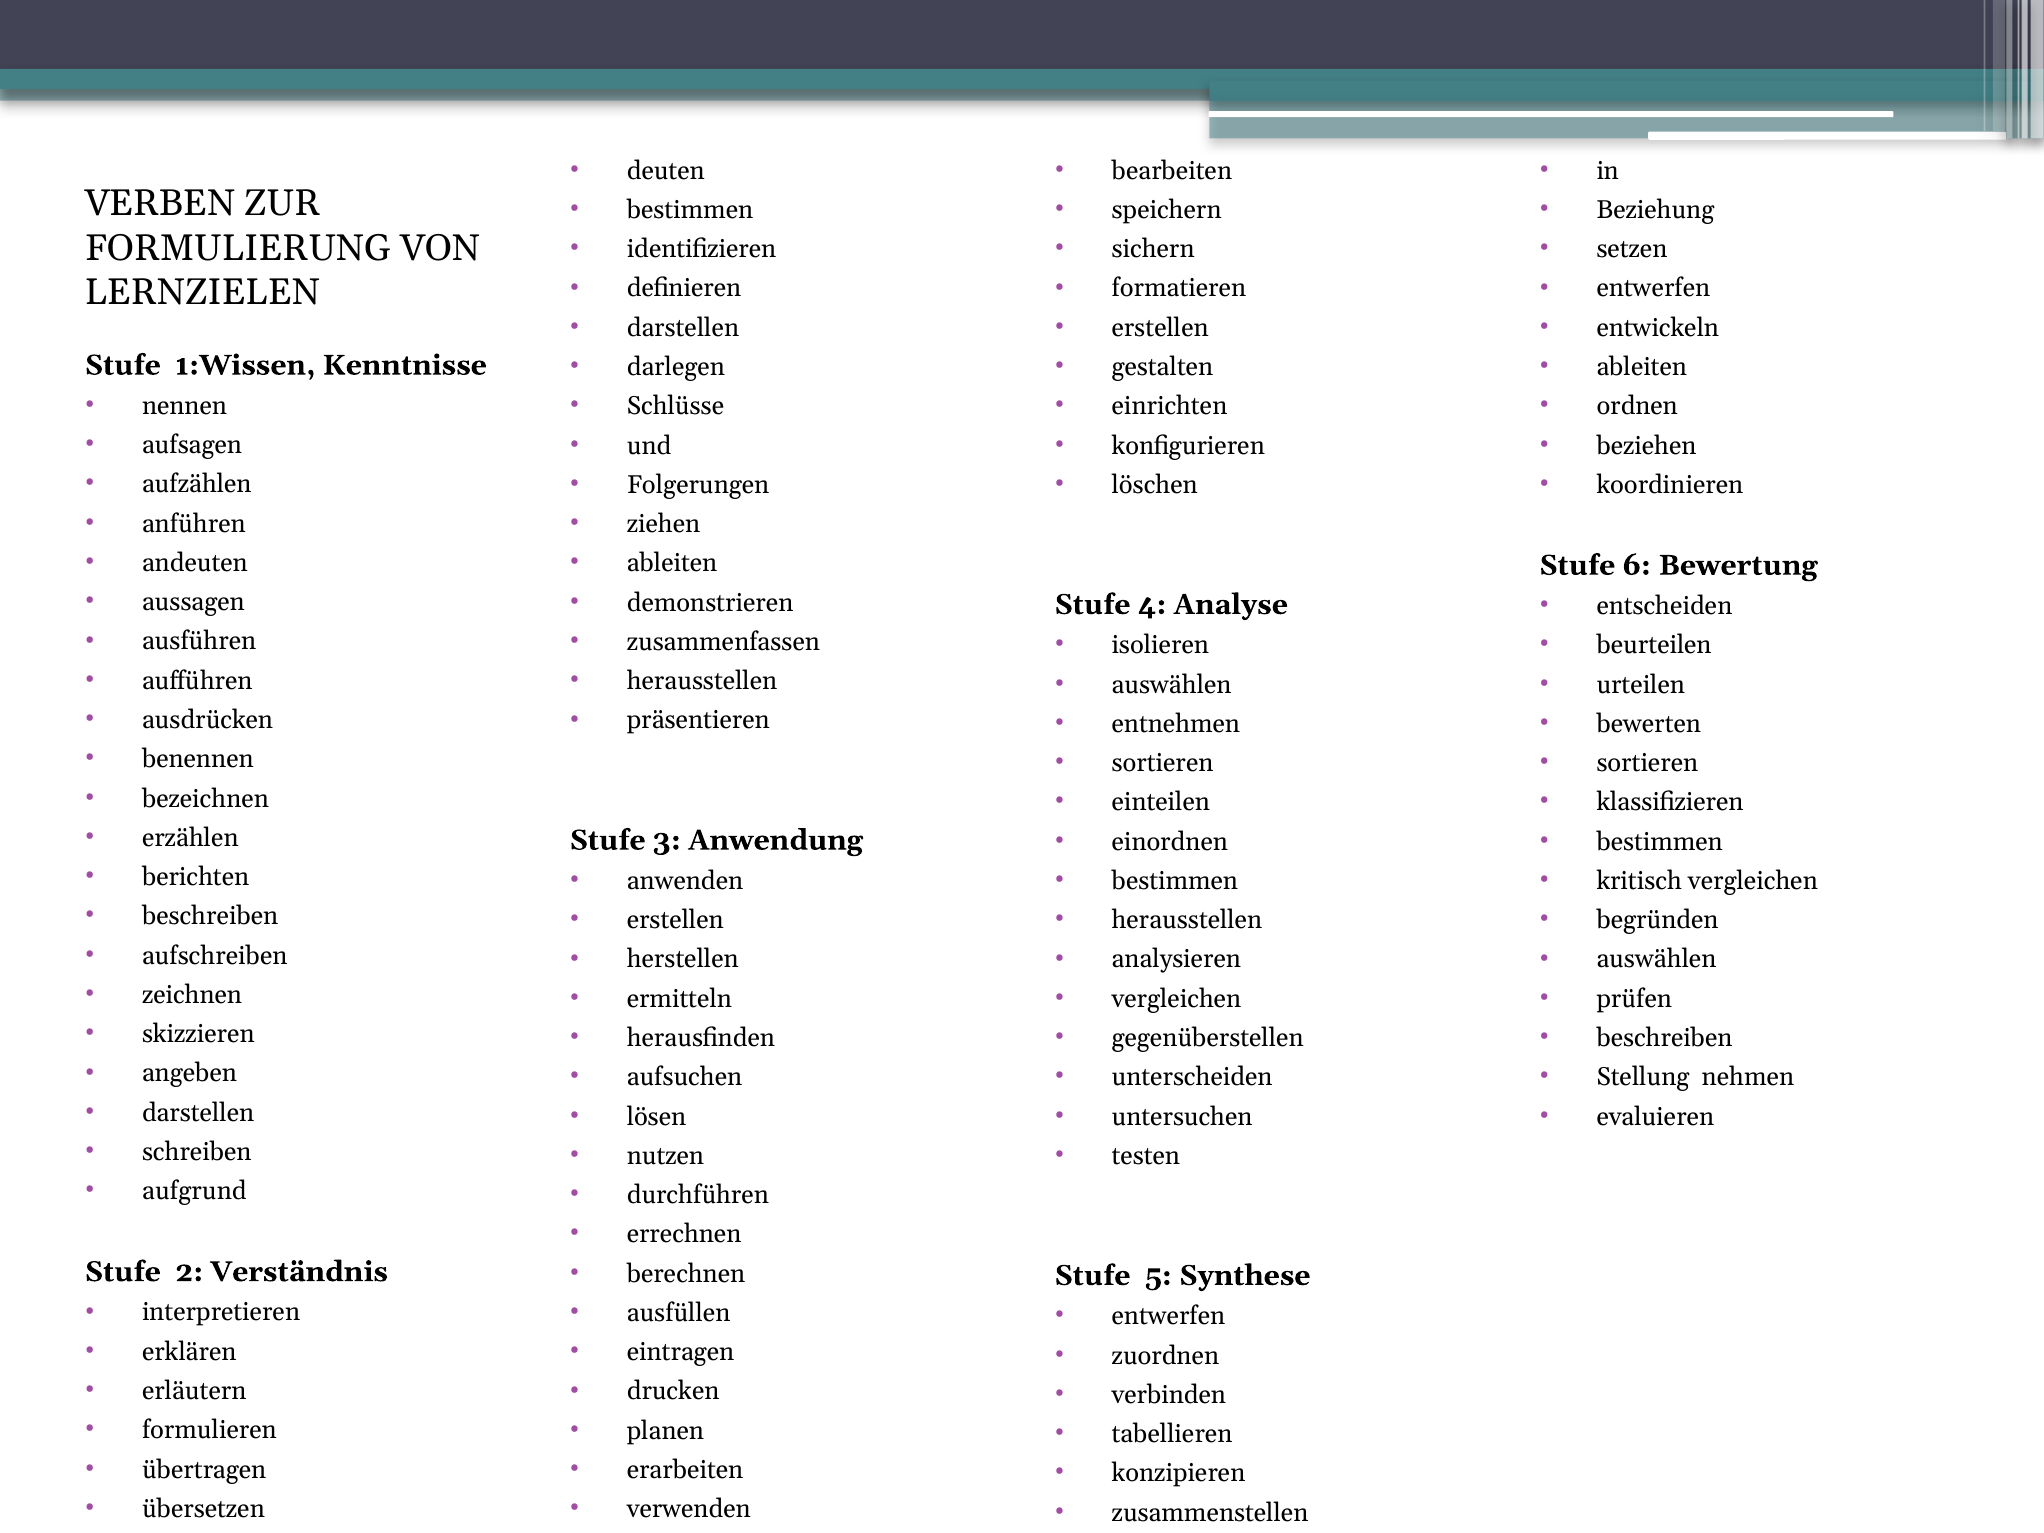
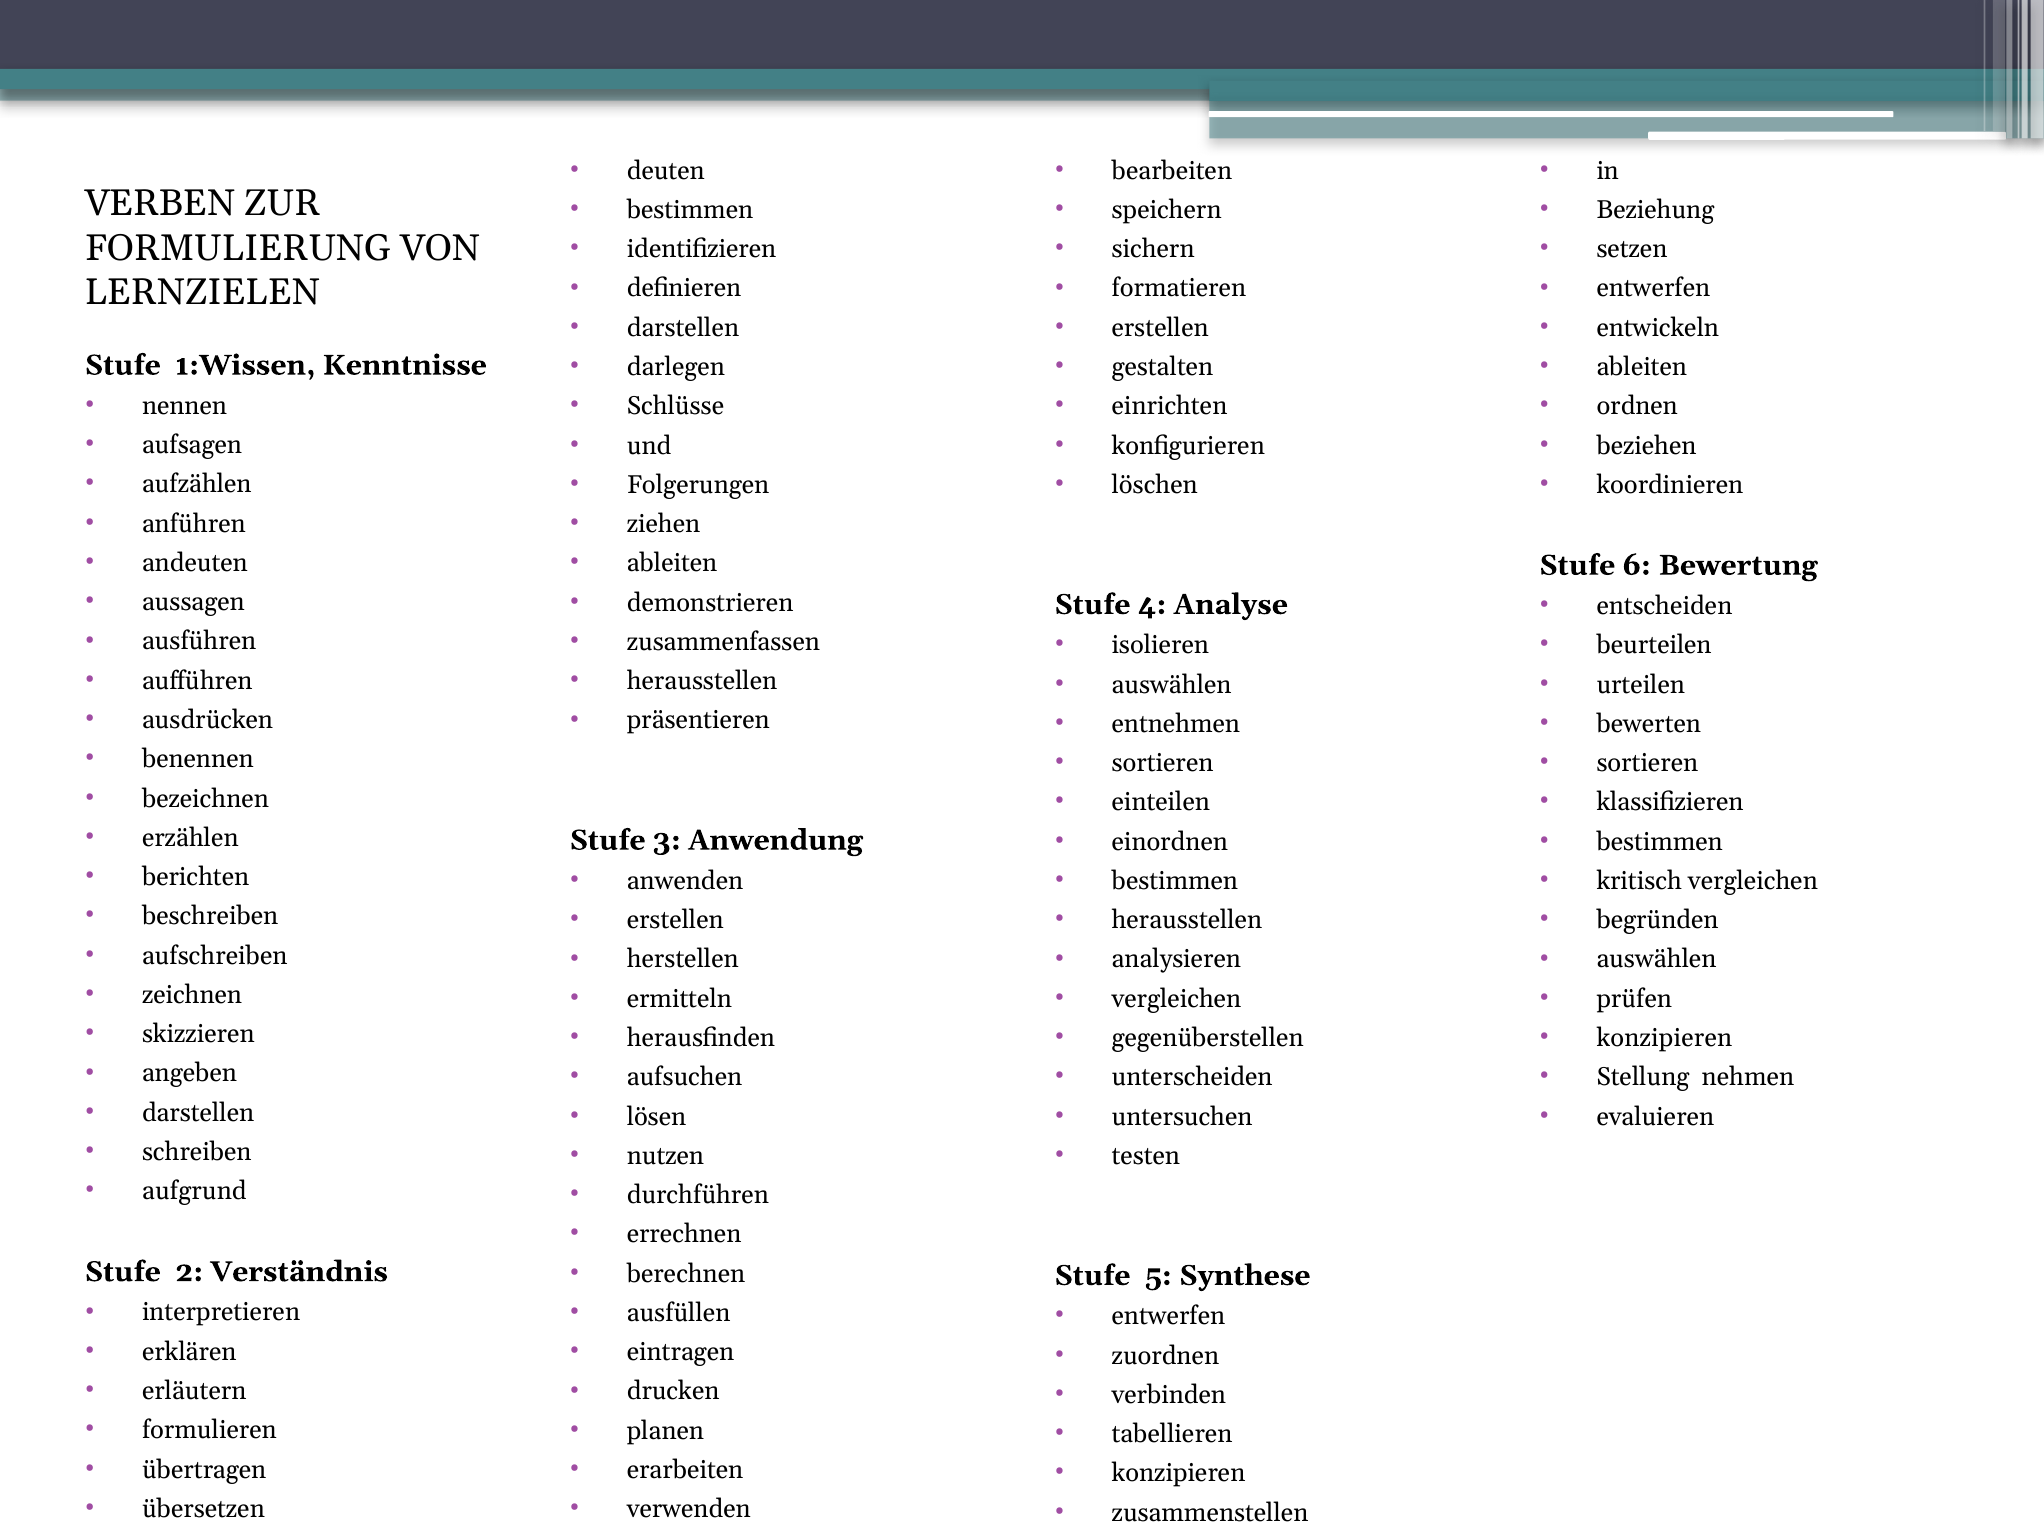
beschreiben at (1665, 1038): beschreiben -> konzipieren
